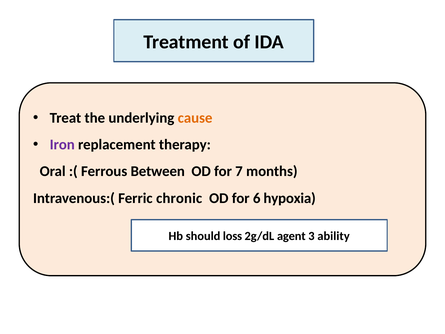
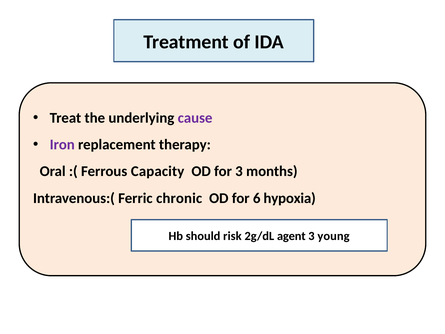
cause colour: orange -> purple
Between: Between -> Capacity
for 7: 7 -> 3
loss: loss -> risk
ability: ability -> young
